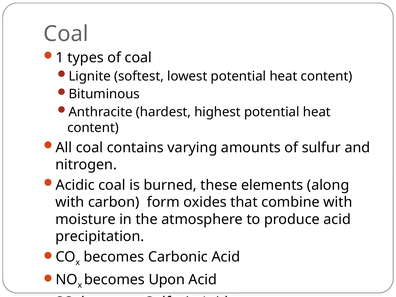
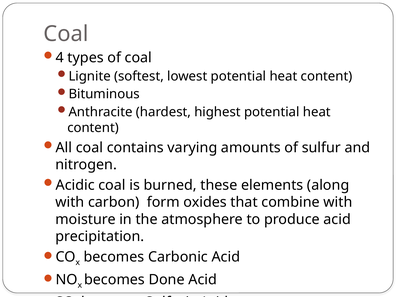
1: 1 -> 4
Upon: Upon -> Done
